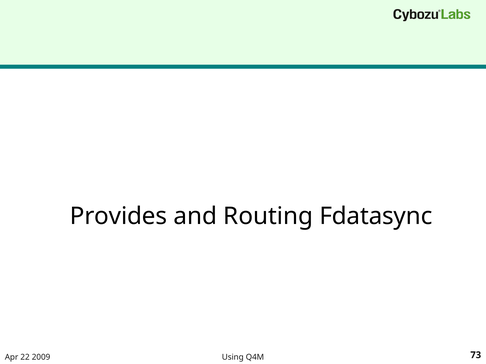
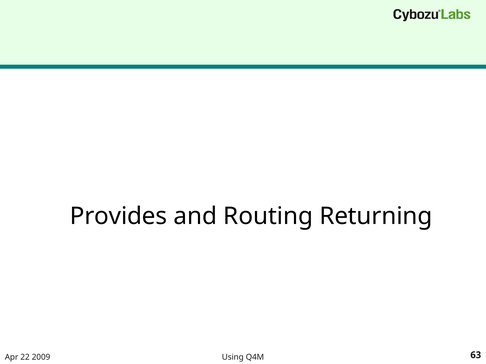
Fdatasync: Fdatasync -> Returning
73: 73 -> 63
